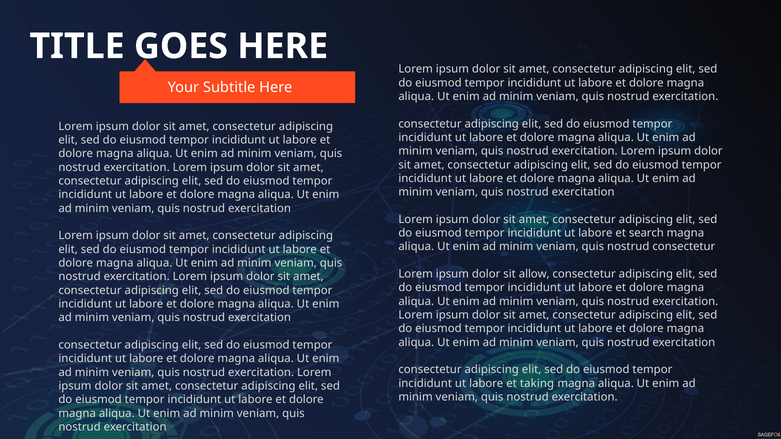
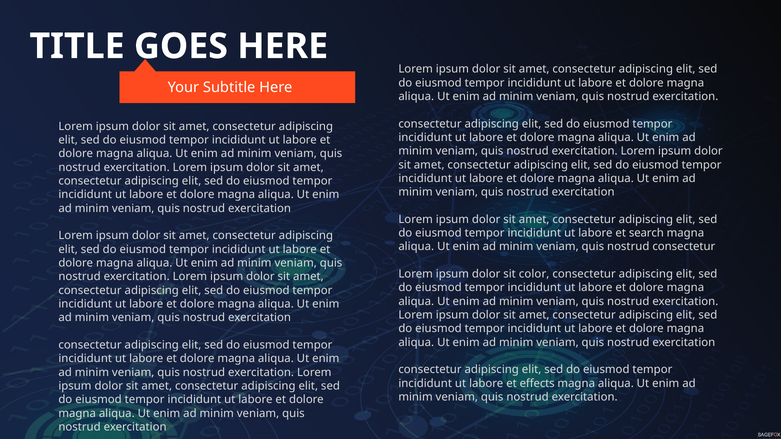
allow: allow -> color
taking: taking -> effects
